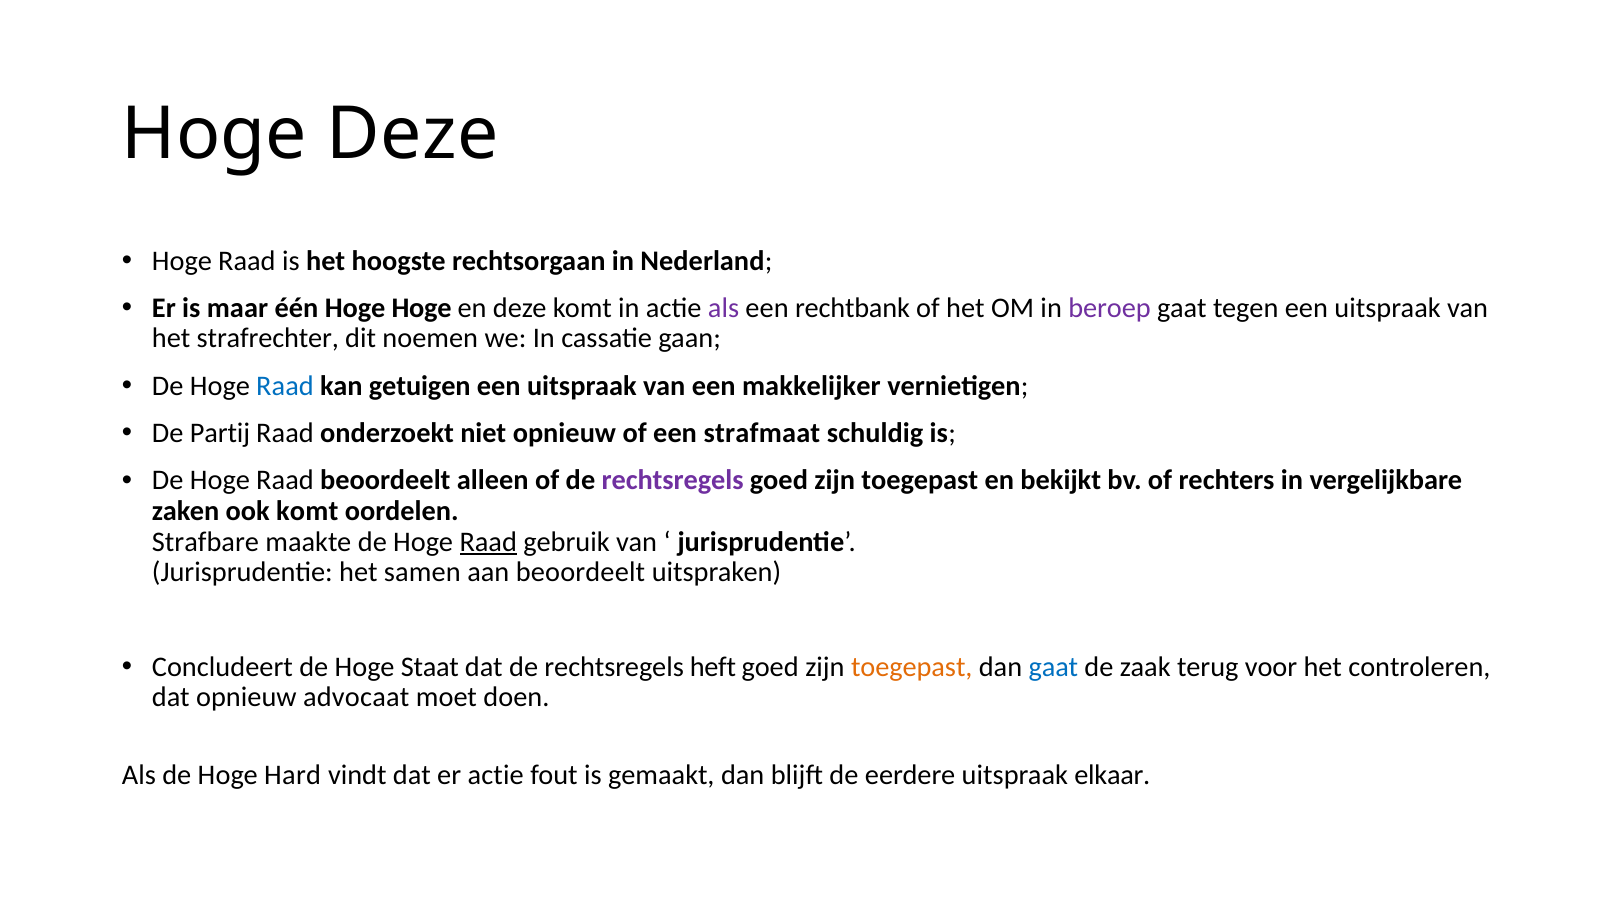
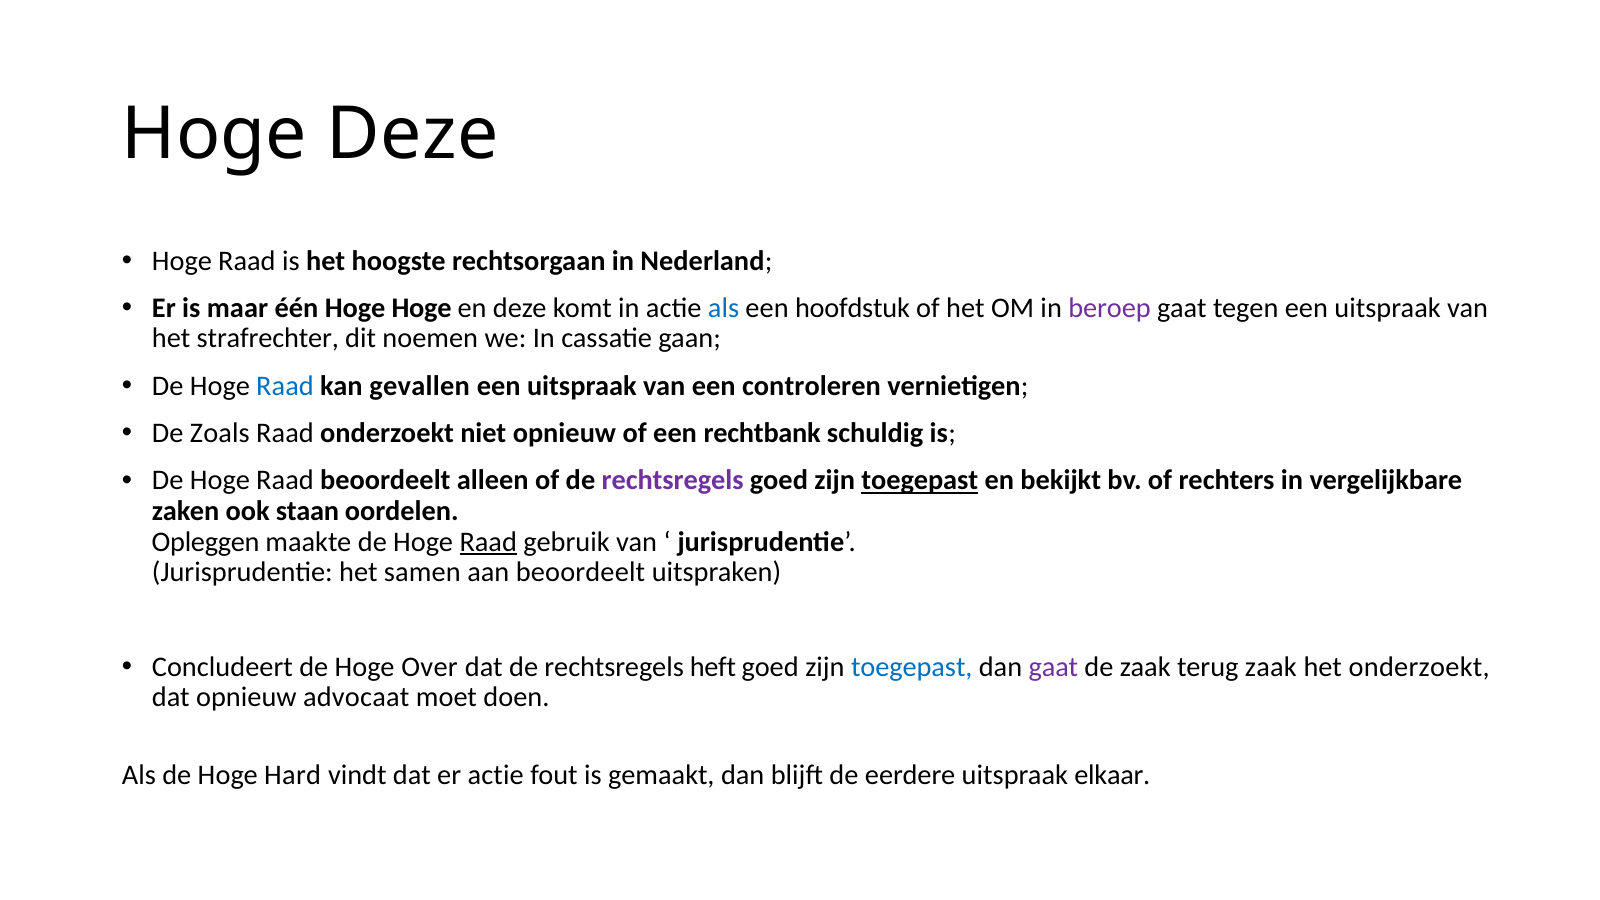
als at (724, 308) colour: purple -> blue
rechtbank: rechtbank -> hoofdstuk
getuigen: getuigen -> gevallen
makkelijker: makkelijker -> controleren
Partij: Partij -> Zoals
strafmaat: strafmaat -> rechtbank
toegepast at (920, 480) underline: none -> present
ook komt: komt -> staan
Strafbare: Strafbare -> Opleggen
Staat: Staat -> Over
toegepast at (912, 667) colour: orange -> blue
gaat at (1053, 667) colour: blue -> purple
terug voor: voor -> zaak
het controleren: controleren -> onderzoekt
